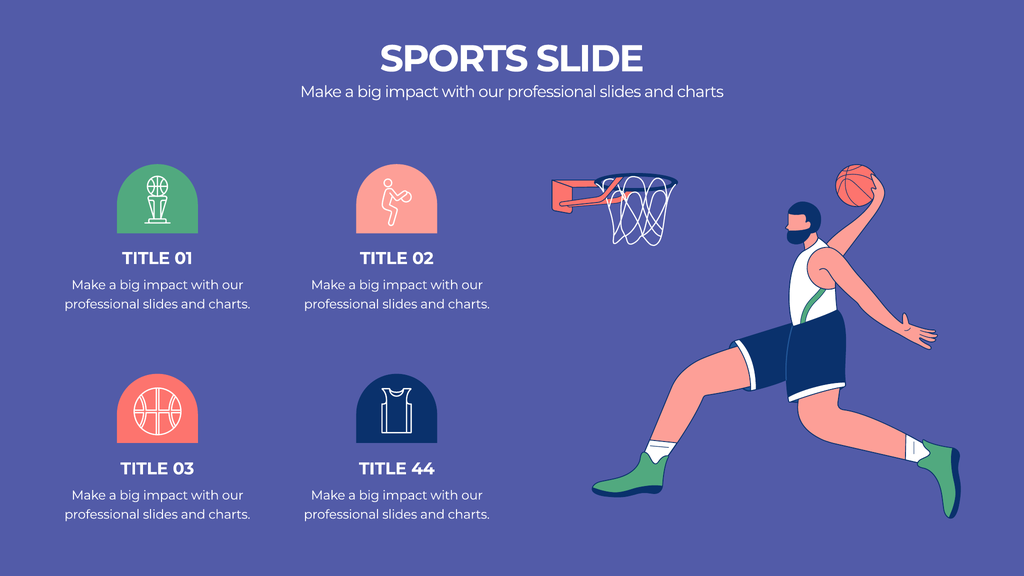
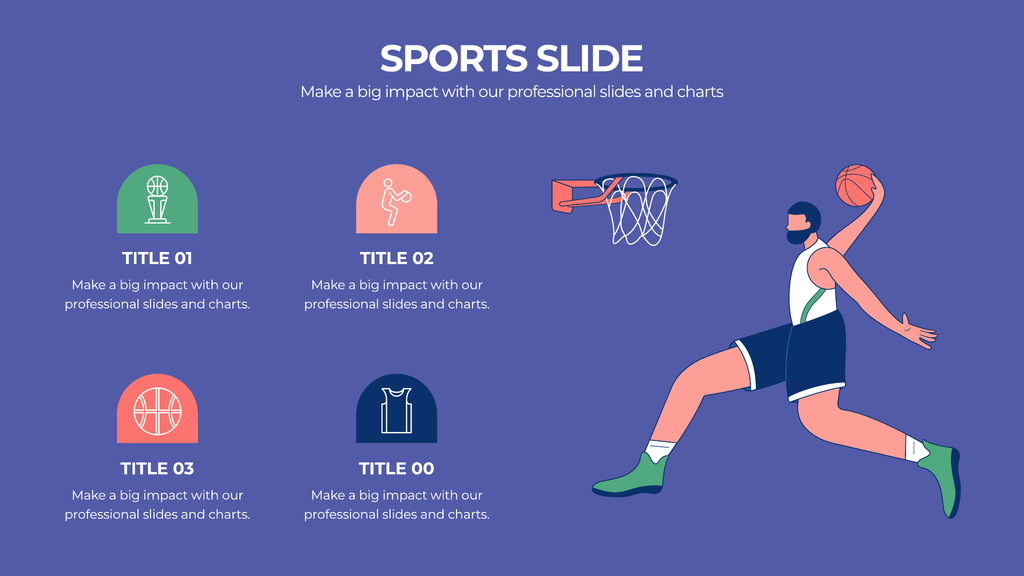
44: 44 -> 00
